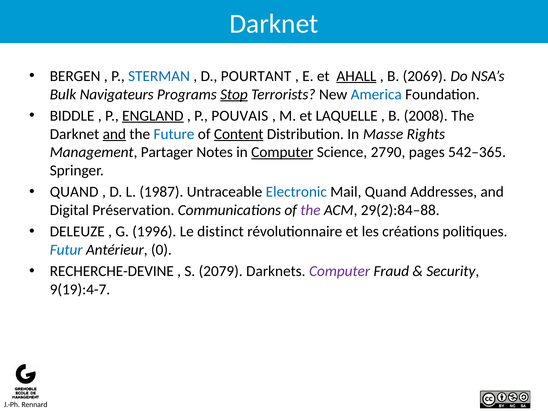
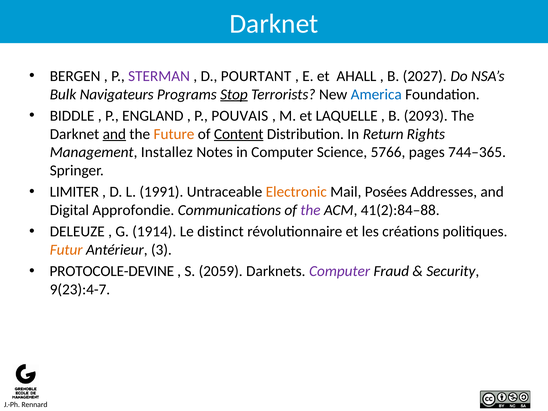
STERMAN colour: blue -> purple
AHALL underline: present -> none
2069: 2069 -> 2027
ENGLAND underline: present -> none
2008: 2008 -> 2093
Future colour: blue -> orange
Masse: Masse -> Return
Partager: Partager -> Installez
Computer at (282, 152) underline: present -> none
2790: 2790 -> 5766
542–365: 542–365 -> 744–365
QUAND at (74, 192): QUAND -> LIMITER
1987: 1987 -> 1991
Electronic colour: blue -> orange
Mail Quand: Quand -> Posées
Préservation: Préservation -> Approfondie
29(2):84–88: 29(2):84–88 -> 41(2):84–88
1996: 1996 -> 1914
Futur colour: blue -> orange
0: 0 -> 3
RECHERCHE-DEVINE: RECHERCHE-DEVINE -> PROTOCOLE-DEVINE
2079: 2079 -> 2059
9(19):4-7: 9(19):4-7 -> 9(23):4-7
